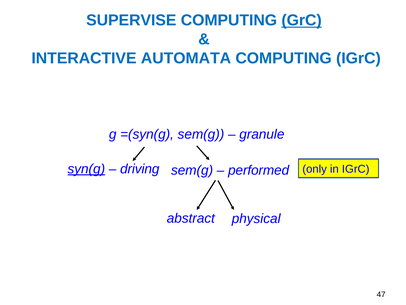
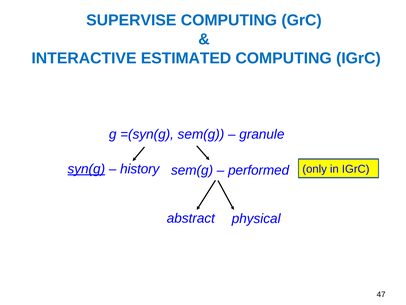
GrC underline: present -> none
AUTOMATA: AUTOMATA -> ESTIMATED
driving: driving -> history
